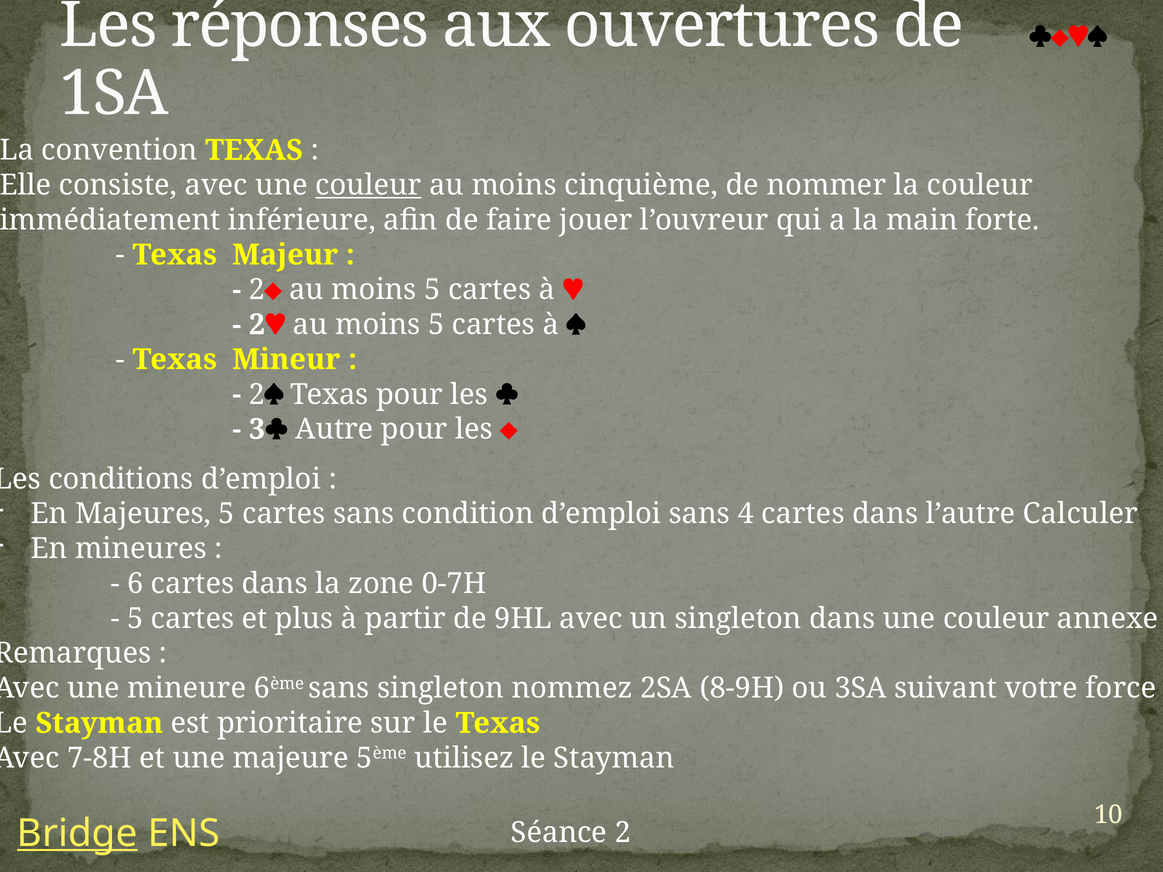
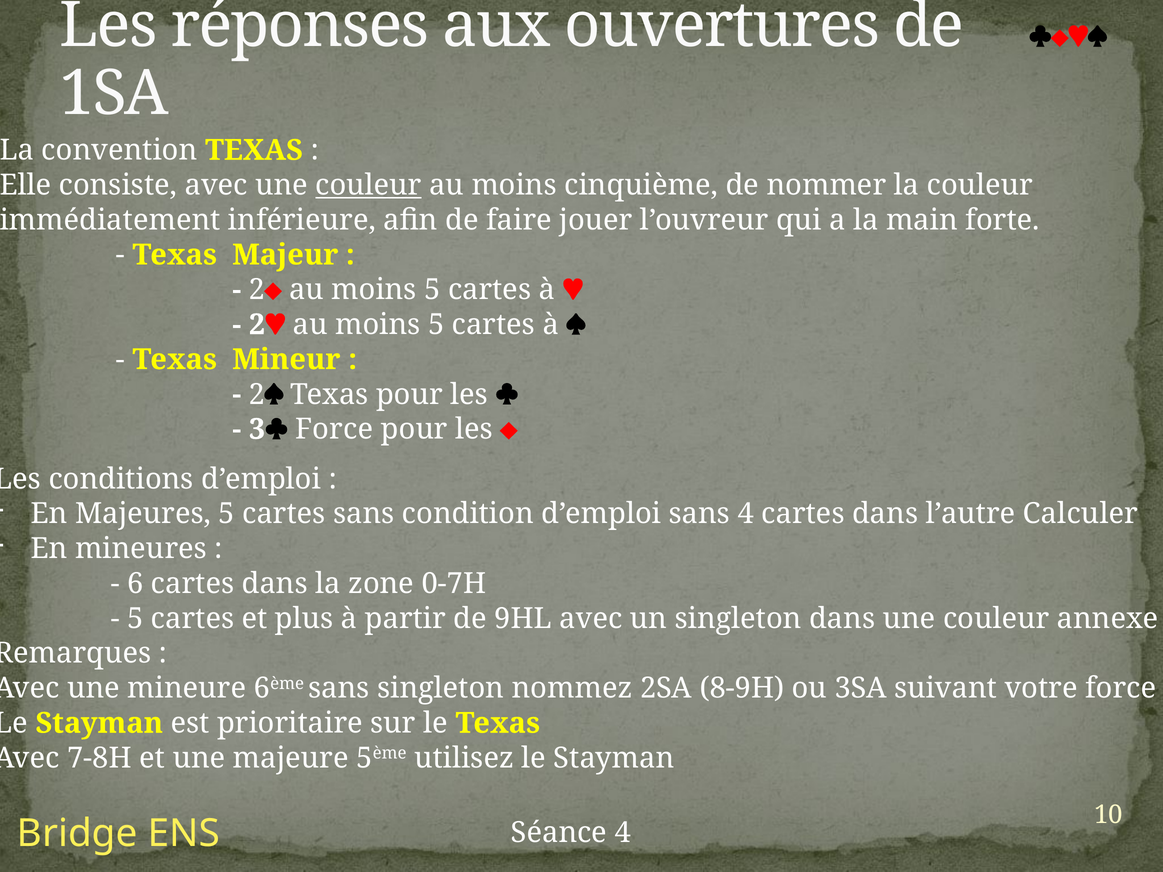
3 Autre: Autre -> Force
Bridge underline: present -> none
Séance 2: 2 -> 4
